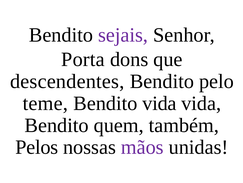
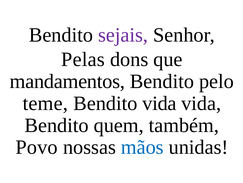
Porta: Porta -> Pelas
descendentes: descendentes -> mandamentos
Pelos: Pelos -> Povo
mãos colour: purple -> blue
